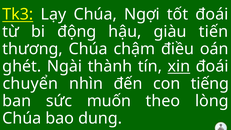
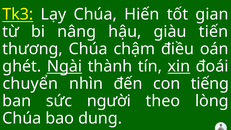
Ngợi: Ngợi -> Hiến
tốt đoái: đoái -> gian
động: động -> nâng
Ngài underline: none -> present
muốn: muốn -> người
